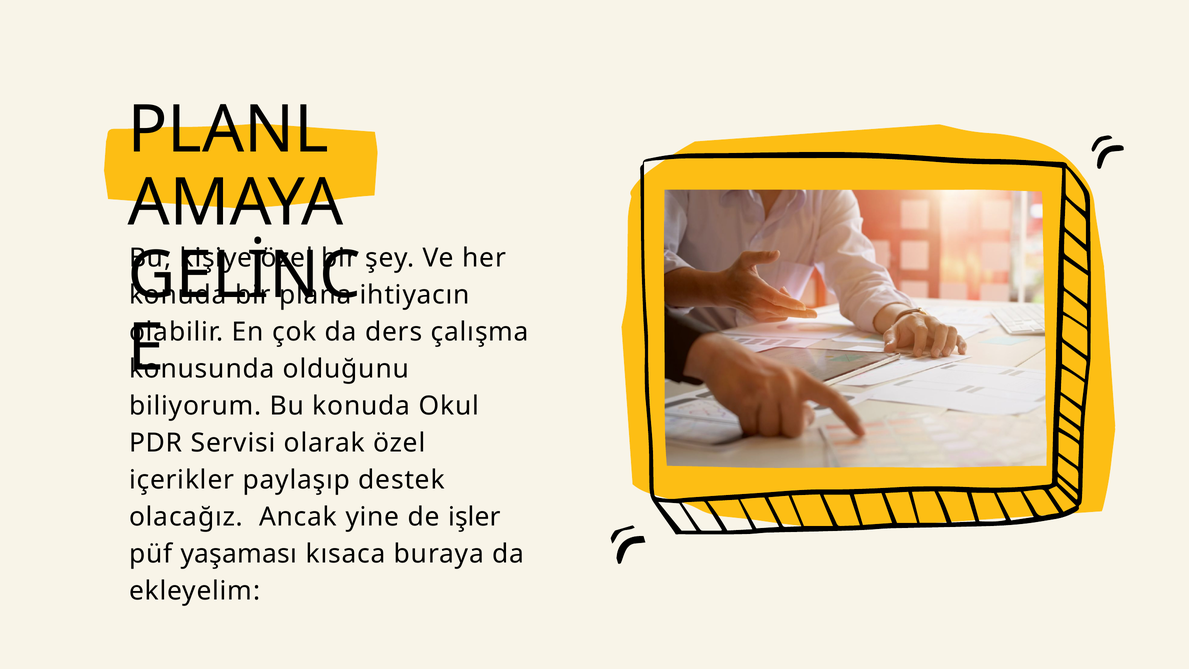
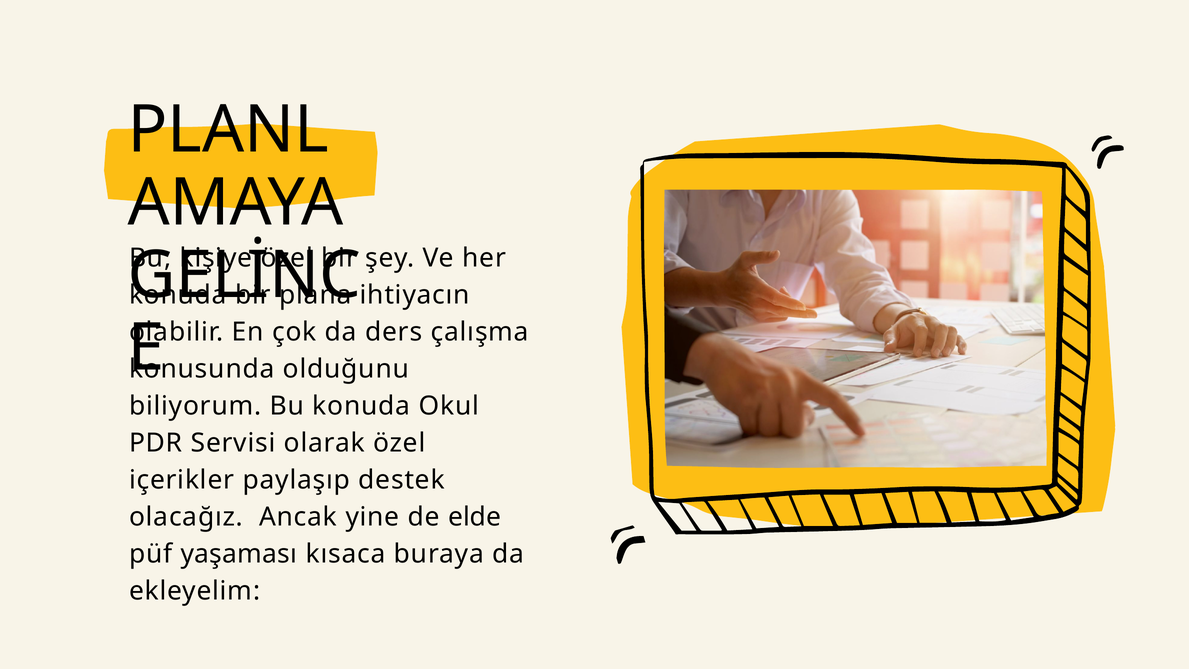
işler: işler -> elde
